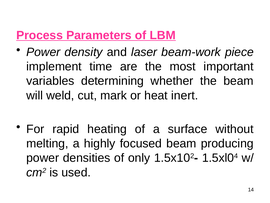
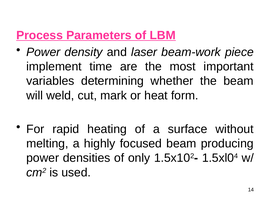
inert: inert -> form
